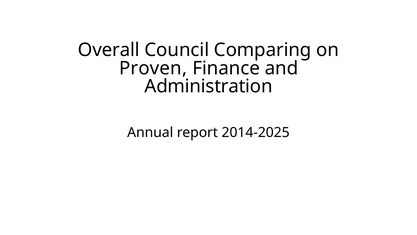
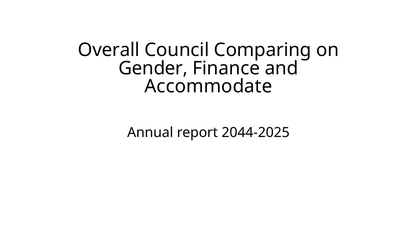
Proven: Proven -> Gender
Administration: Administration -> Accommodate
2014-2025: 2014-2025 -> 2044-2025
